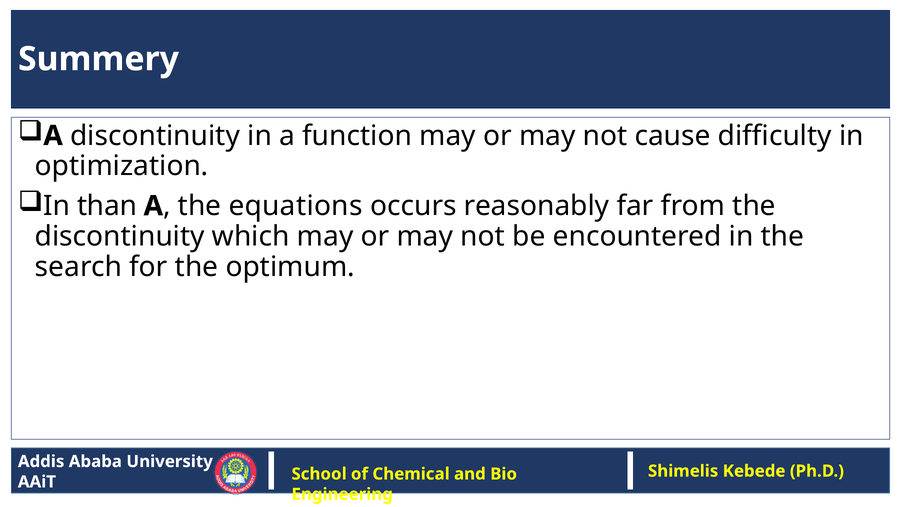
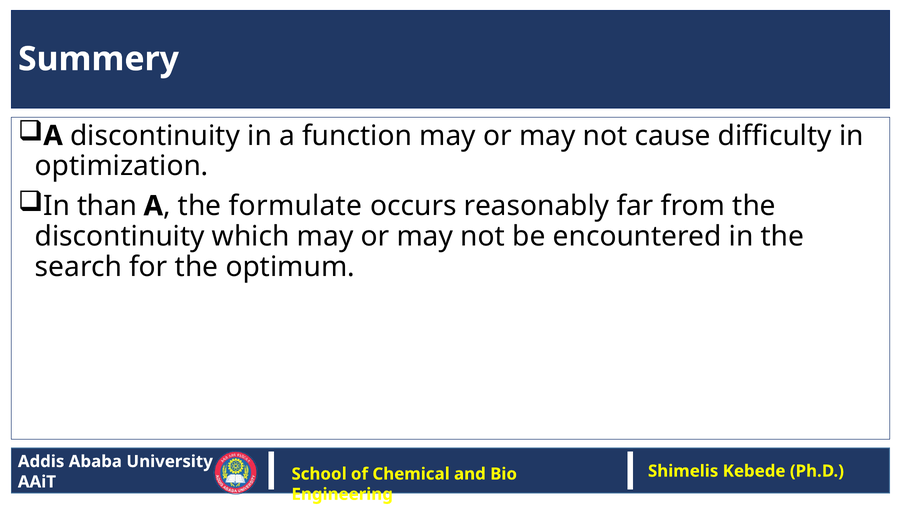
equations: equations -> formulate
